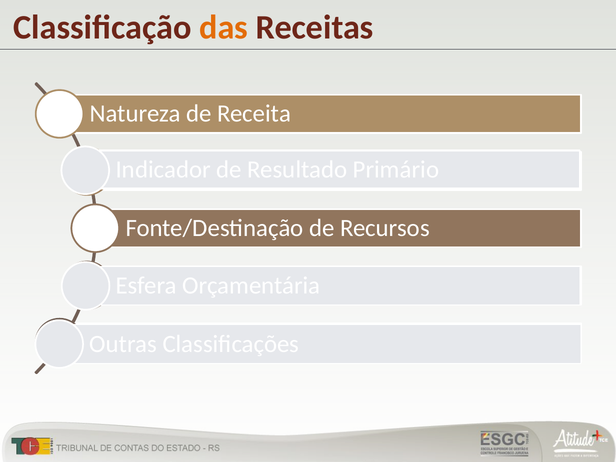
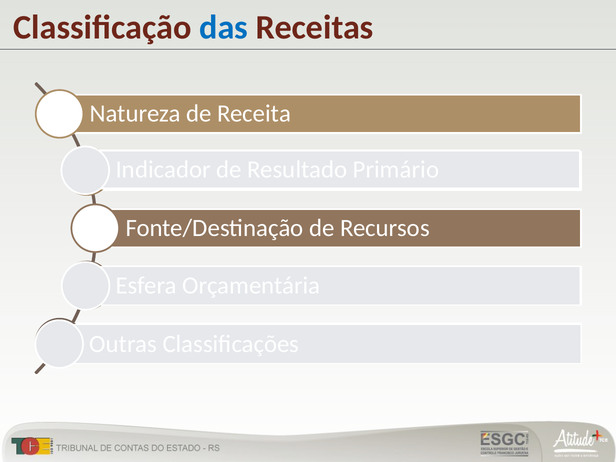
das colour: orange -> blue
